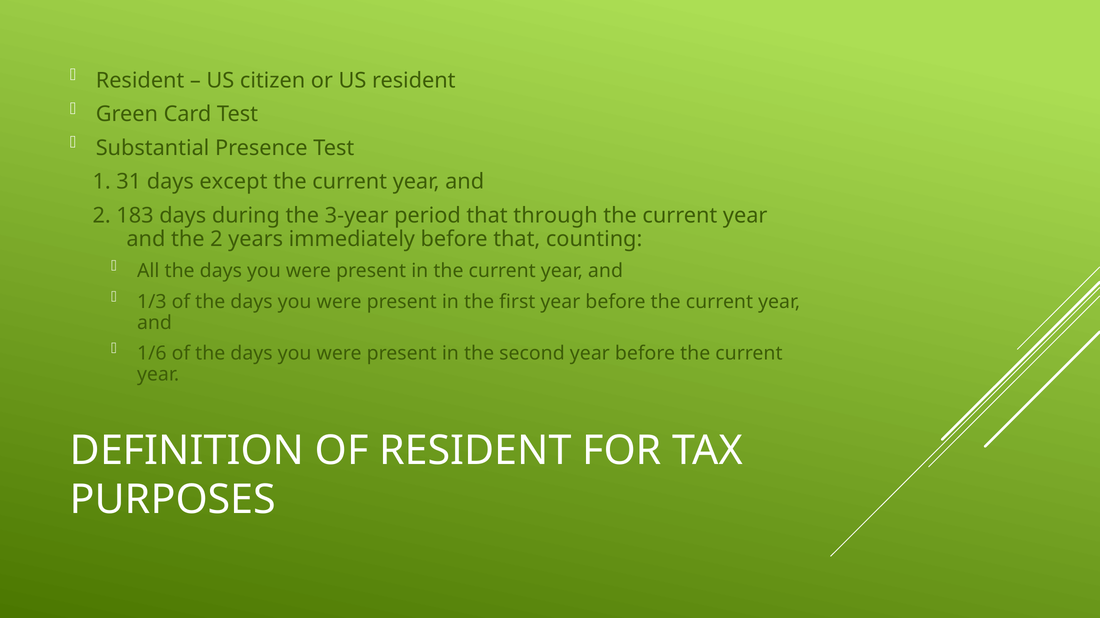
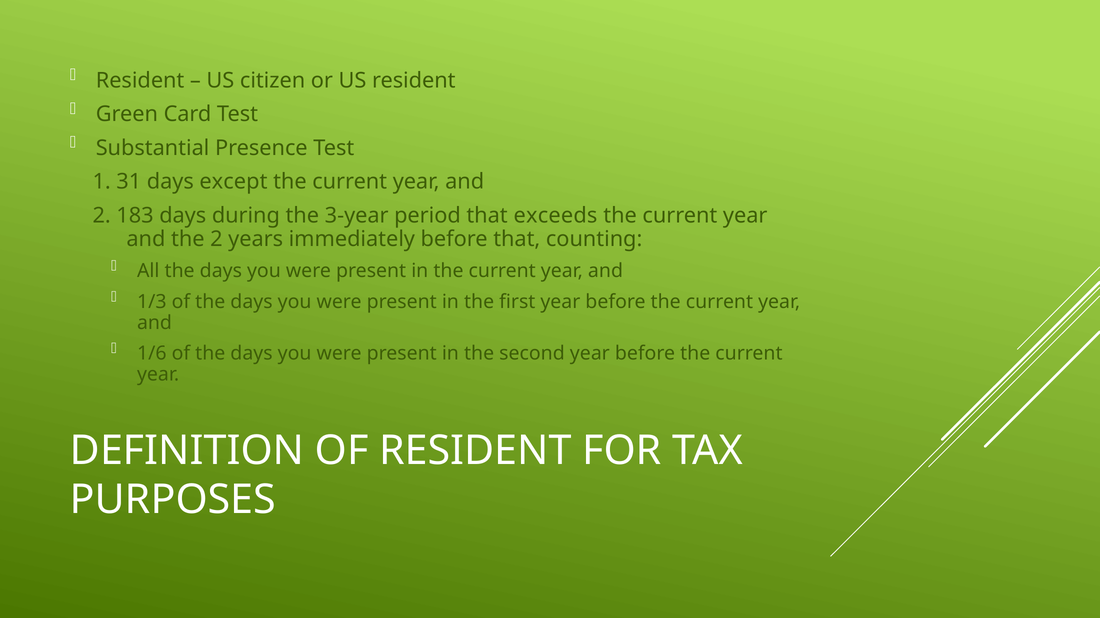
through: through -> exceeds
